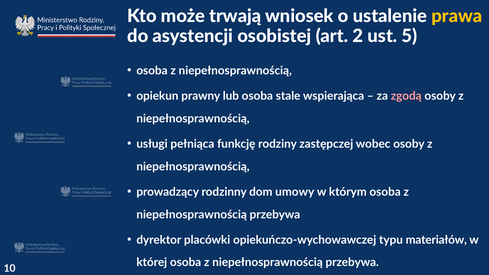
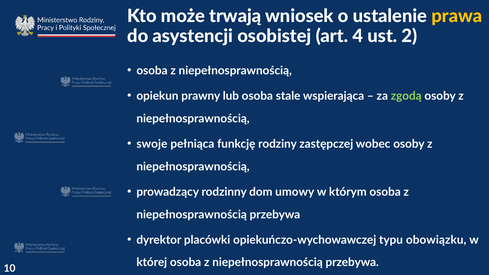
2: 2 -> 4
5: 5 -> 2
zgodą colour: pink -> light green
usługi: usługi -> swoje
materiałów: materiałów -> obowiązku
